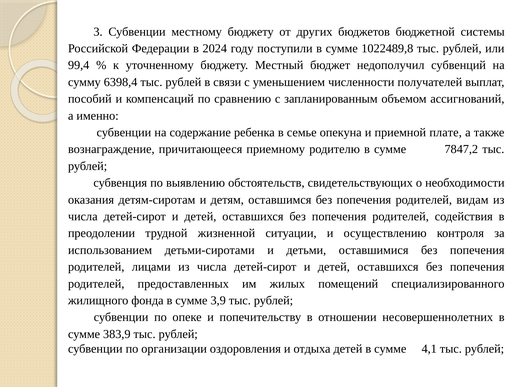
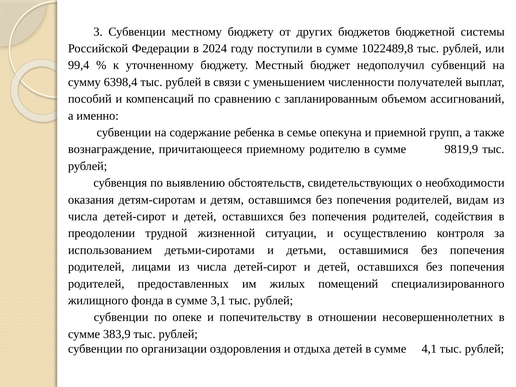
плате: плате -> групп
7847,2: 7847,2 -> 9819,9
3,9: 3,9 -> 3,1
